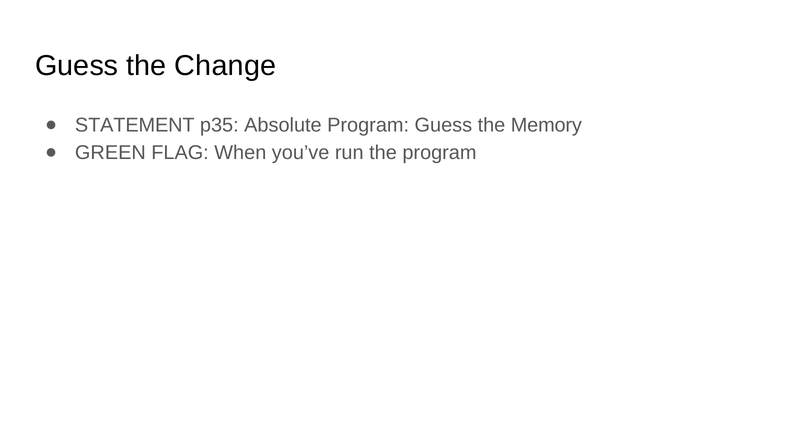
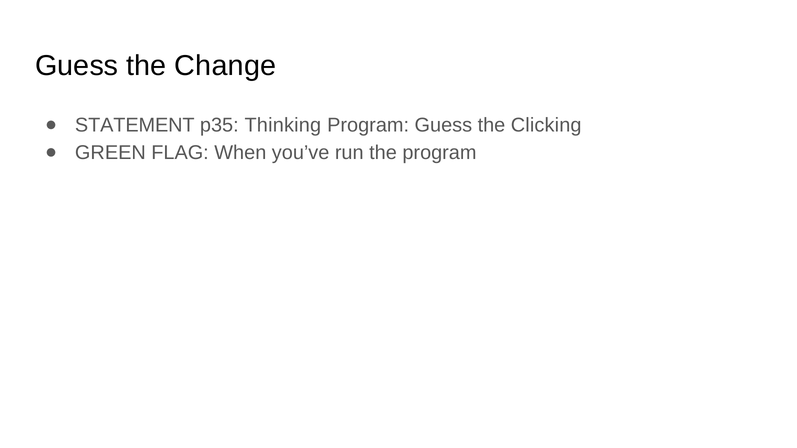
Absolute: Absolute -> Thinking
Memory: Memory -> Clicking
